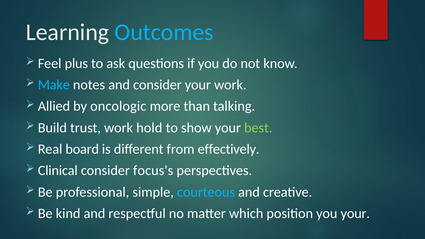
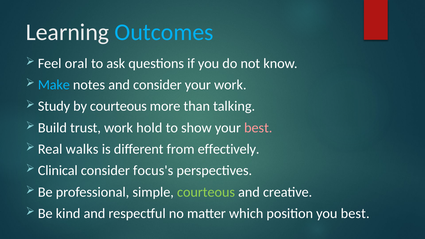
plus: plus -> oral
Allied: Allied -> Study
by oncologic: oncologic -> courteous
best at (258, 128) colour: light green -> pink
board: board -> walks
courteous at (206, 192) colour: light blue -> light green
you your: your -> best
